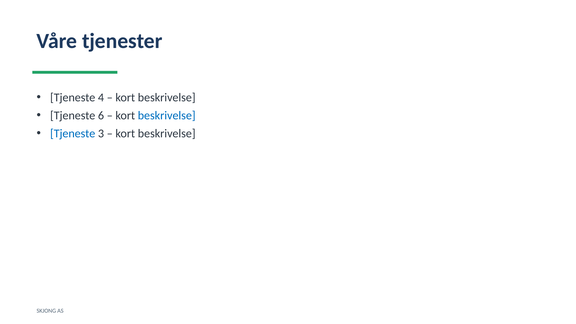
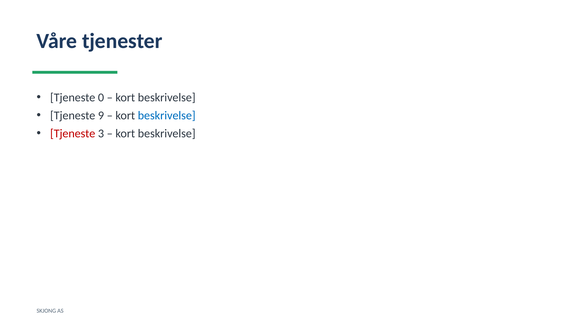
4: 4 -> 0
6: 6 -> 9
Tjeneste at (73, 134) colour: blue -> red
